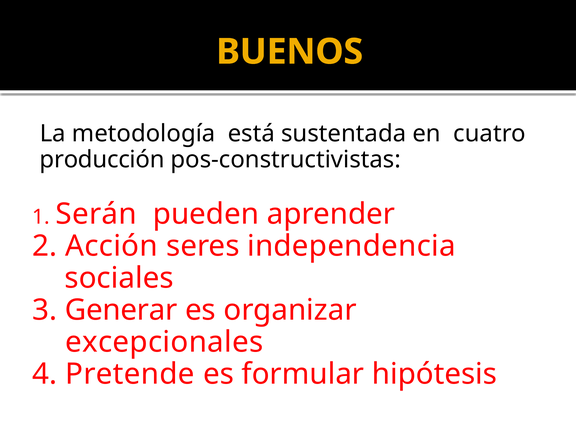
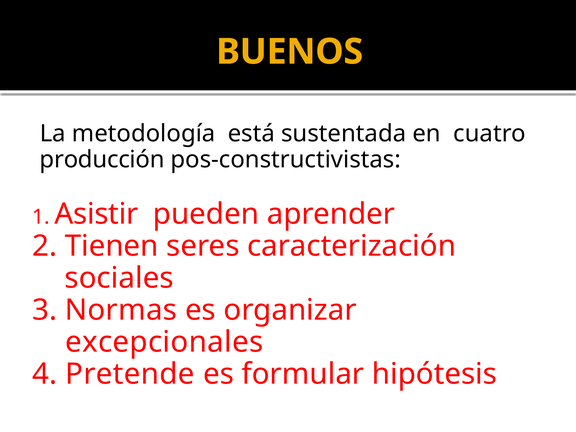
Serán: Serán -> Asistir
Acción: Acción -> Tienen
independencia: independencia -> caracterización
Generar: Generar -> Normas
